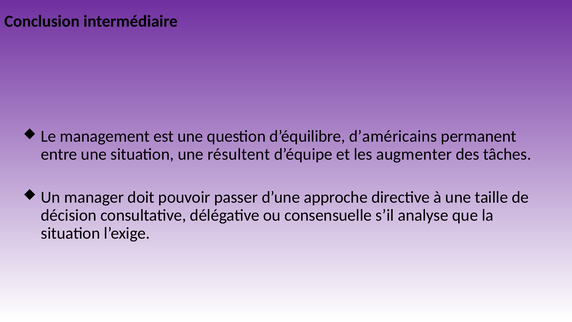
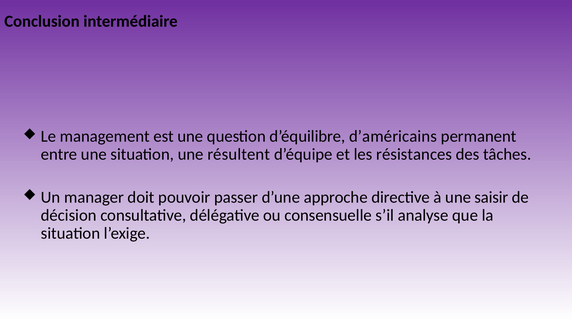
augmenter: augmenter -> résistances
taille: taille -> saisir
